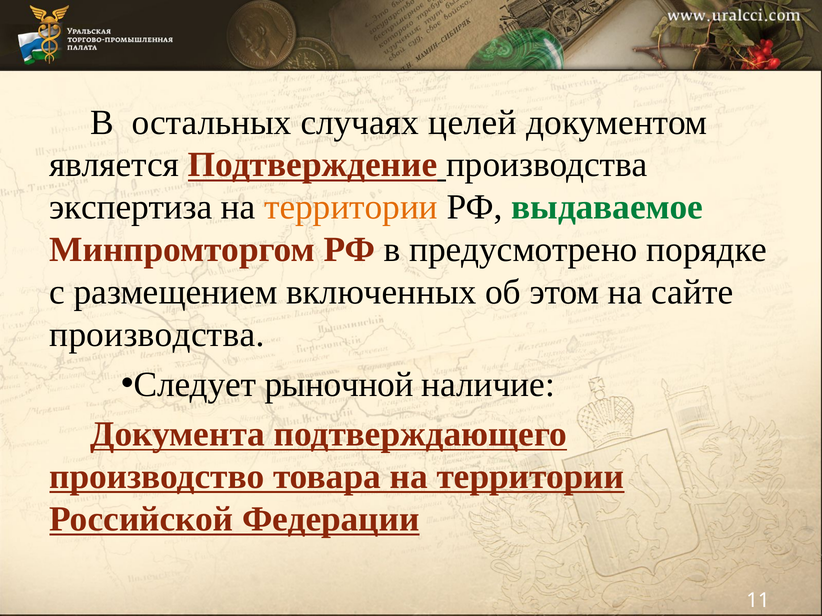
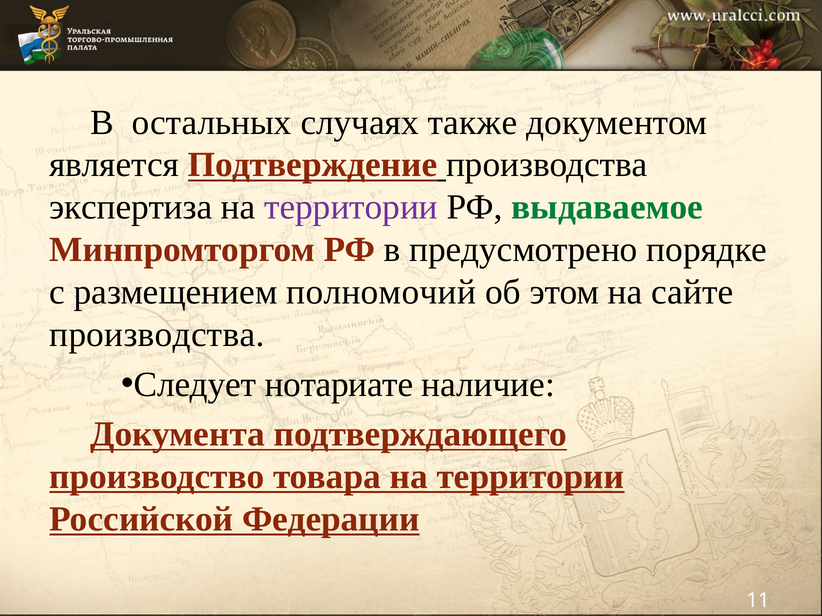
целей: целей -> также
территории at (351, 207) colour: orange -> purple
включенных: включенных -> полномочий
рыночной: рыночной -> нотариате
